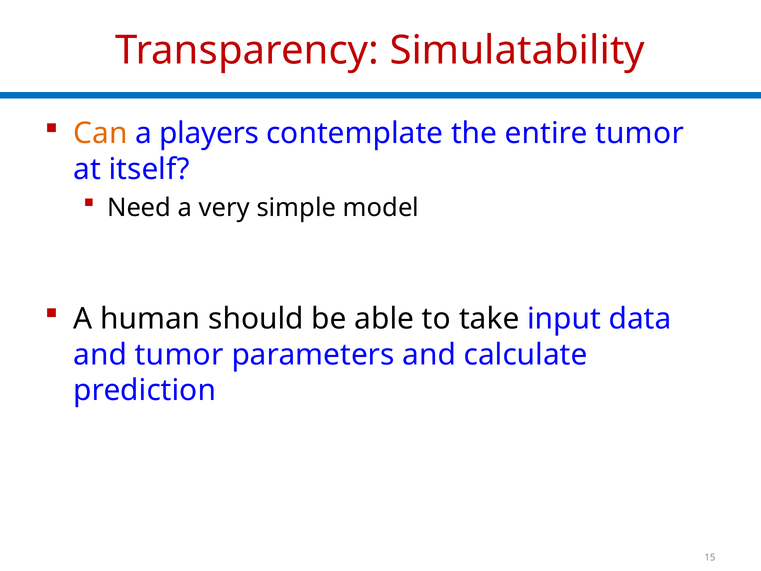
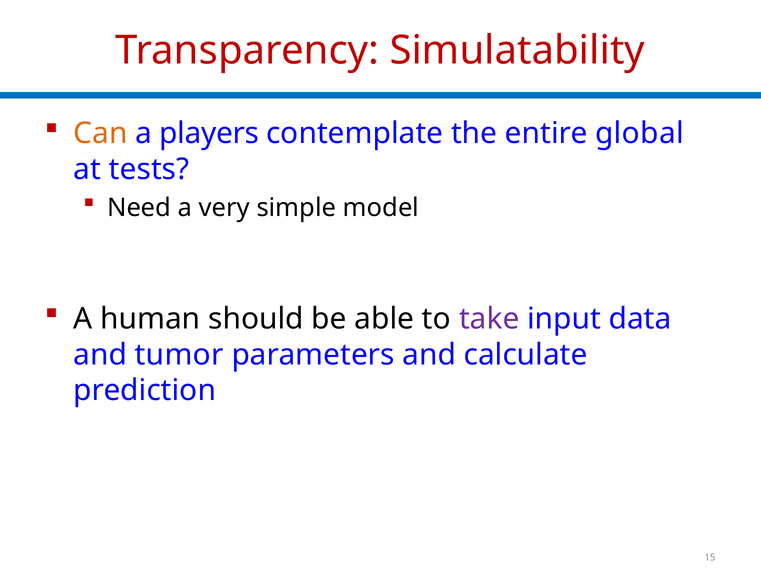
entire tumor: tumor -> global
itself: itself -> tests
take colour: black -> purple
